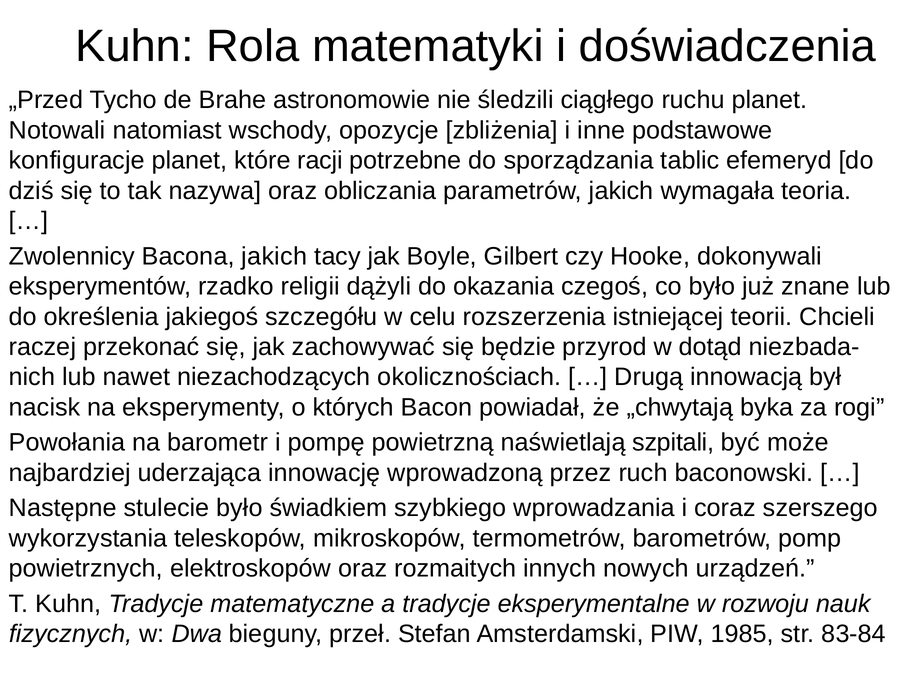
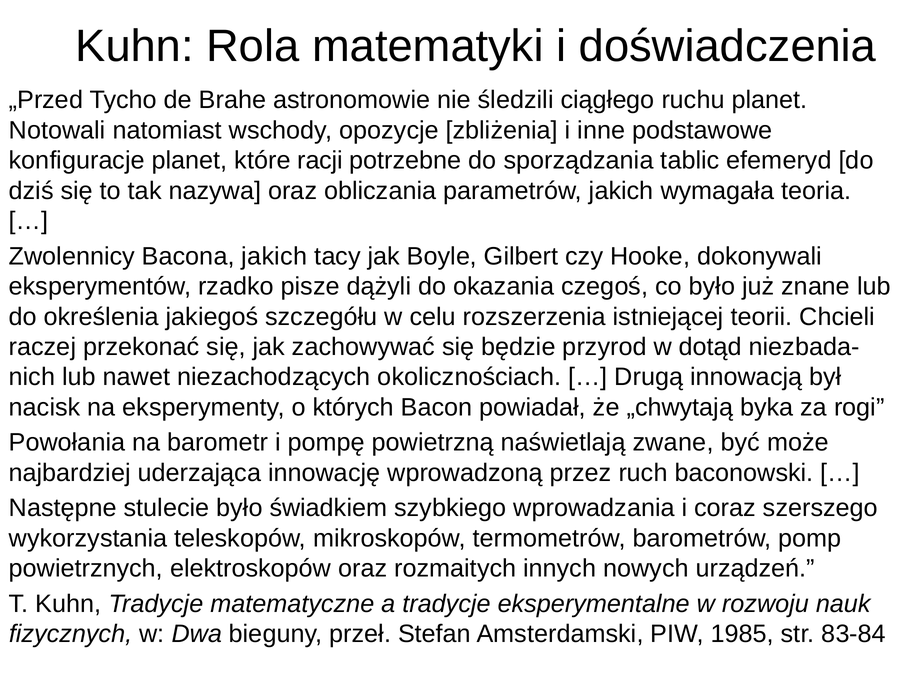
religii: religii -> pisze
szpitali: szpitali -> zwane
